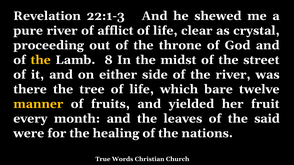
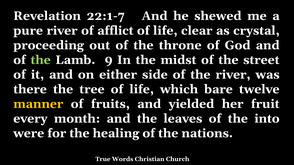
22:1-3: 22:1-3 -> 22:1-7
the at (41, 60) colour: yellow -> light green
8: 8 -> 9
said: said -> into
